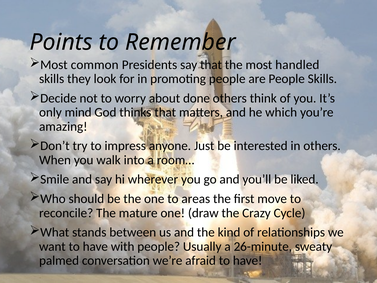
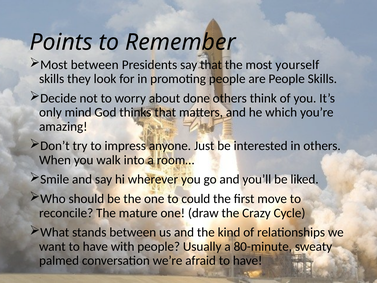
Most common: common -> between
handled: handled -> yourself
areas: areas -> could
26-minute: 26-minute -> 80-minute
